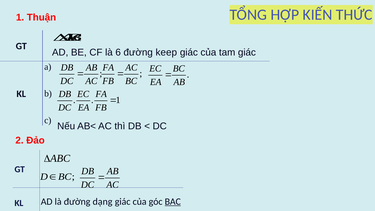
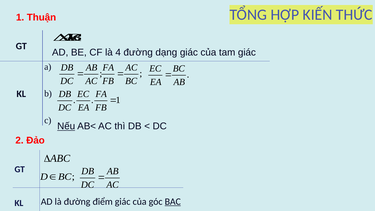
6: 6 -> 4
keep: keep -> dạng
Nếu underline: none -> present
dạng: dạng -> điểm
